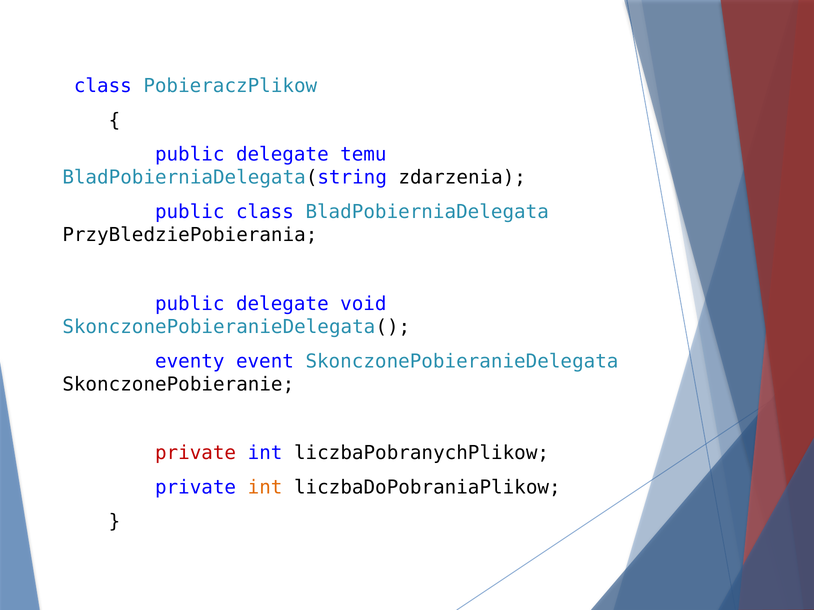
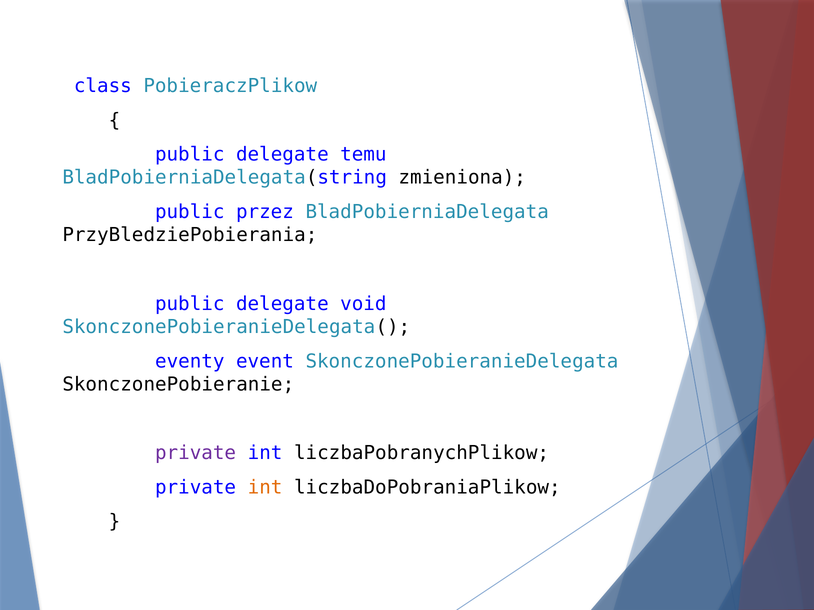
zdarzenia: zdarzenia -> zmieniona
public class: class -> przez
private at (196, 453) colour: red -> purple
